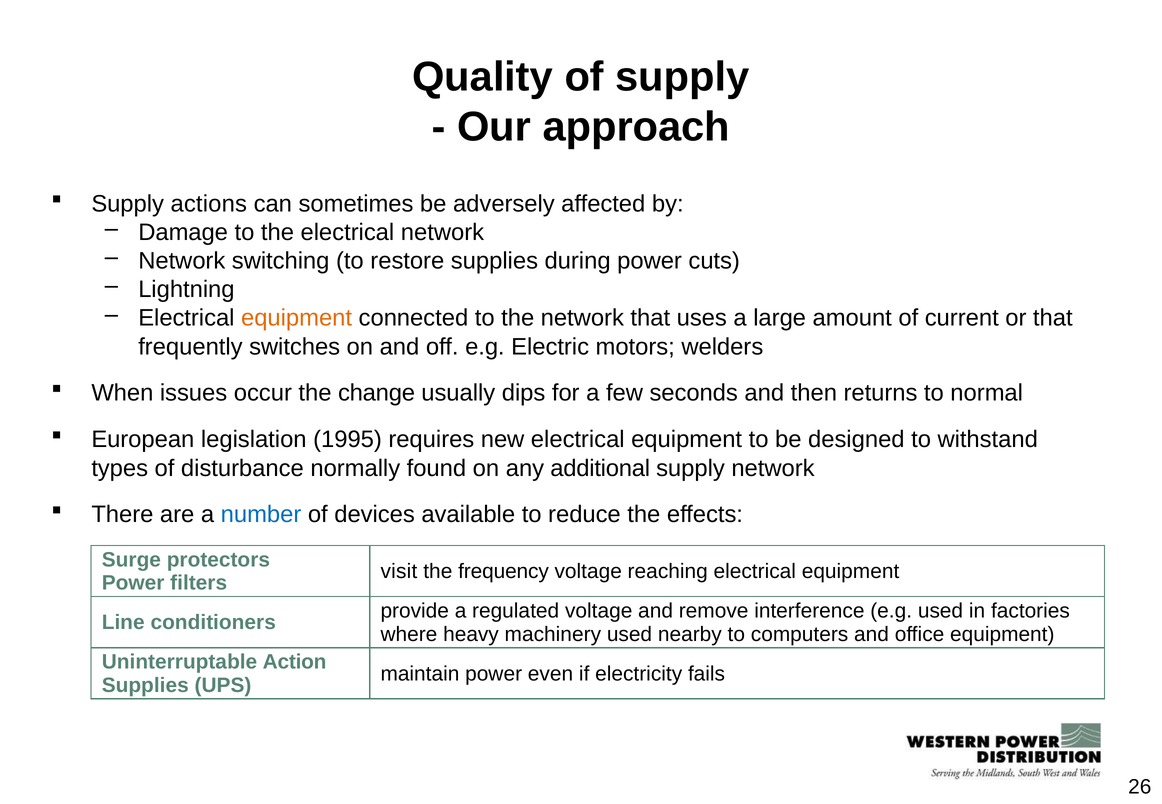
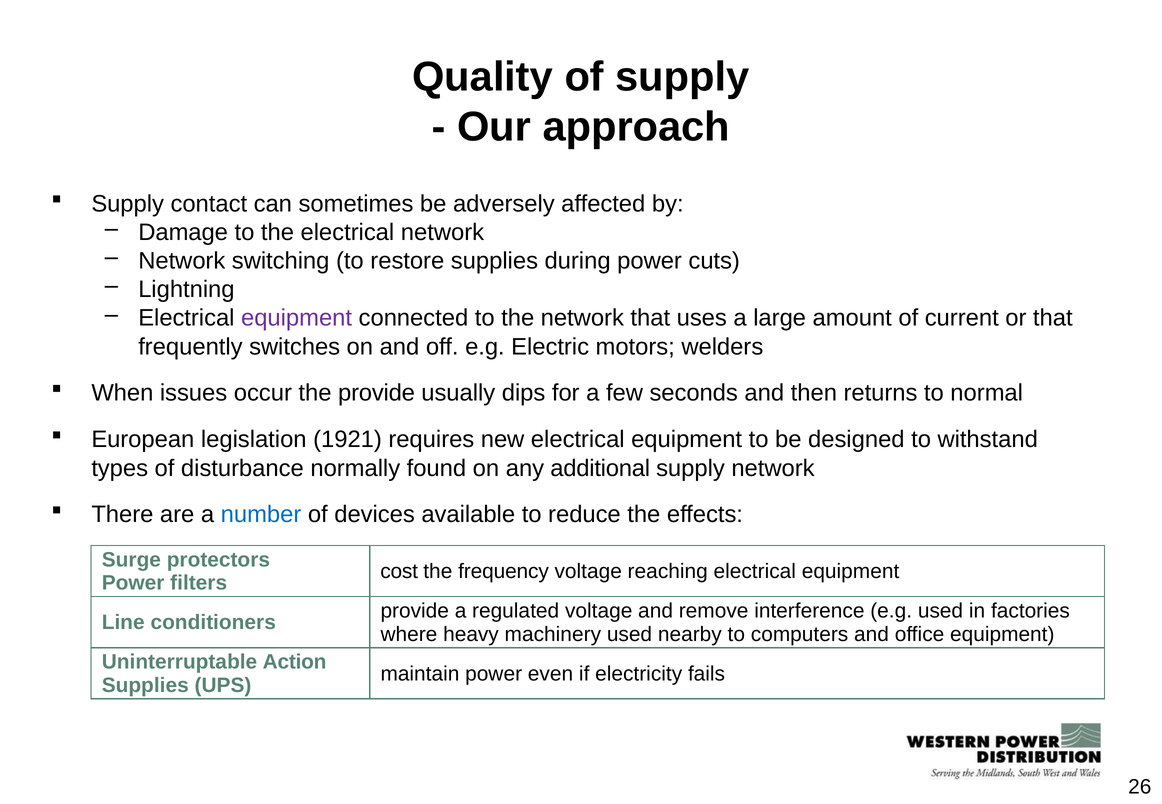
actions: actions -> contact
equipment at (297, 318) colour: orange -> purple
the change: change -> provide
1995: 1995 -> 1921
visit: visit -> cost
